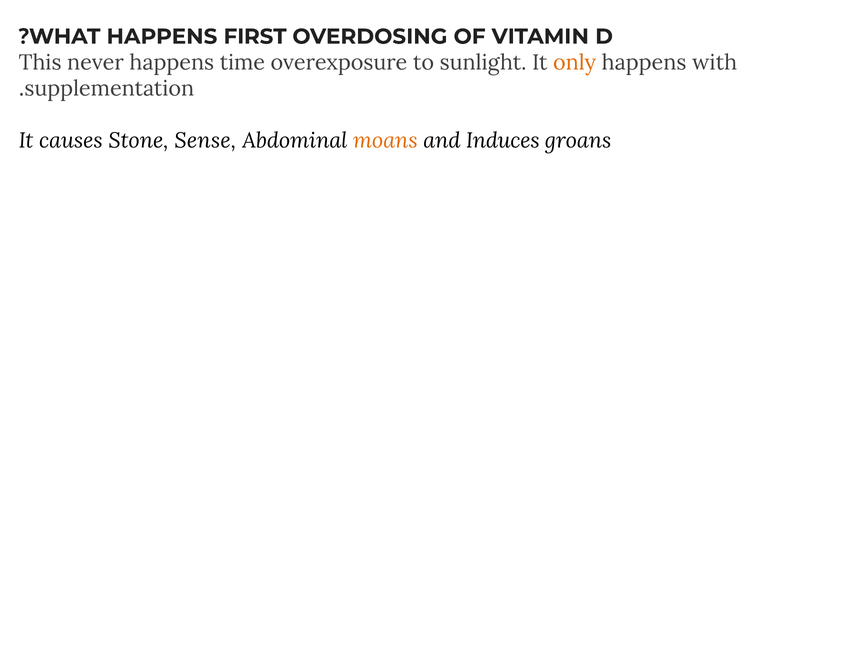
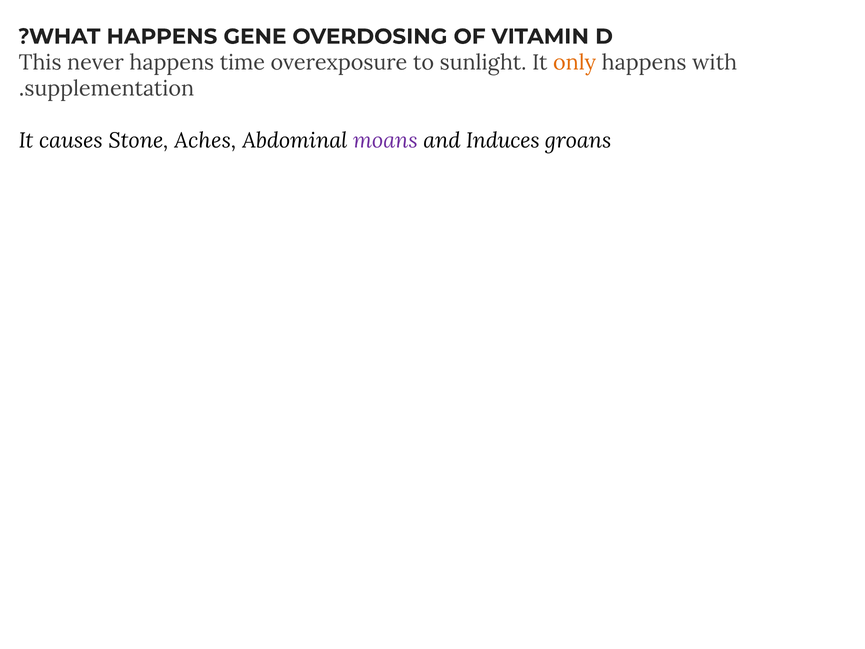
FIRST: FIRST -> GENE
Sense: Sense -> Aches
moans colour: orange -> purple
